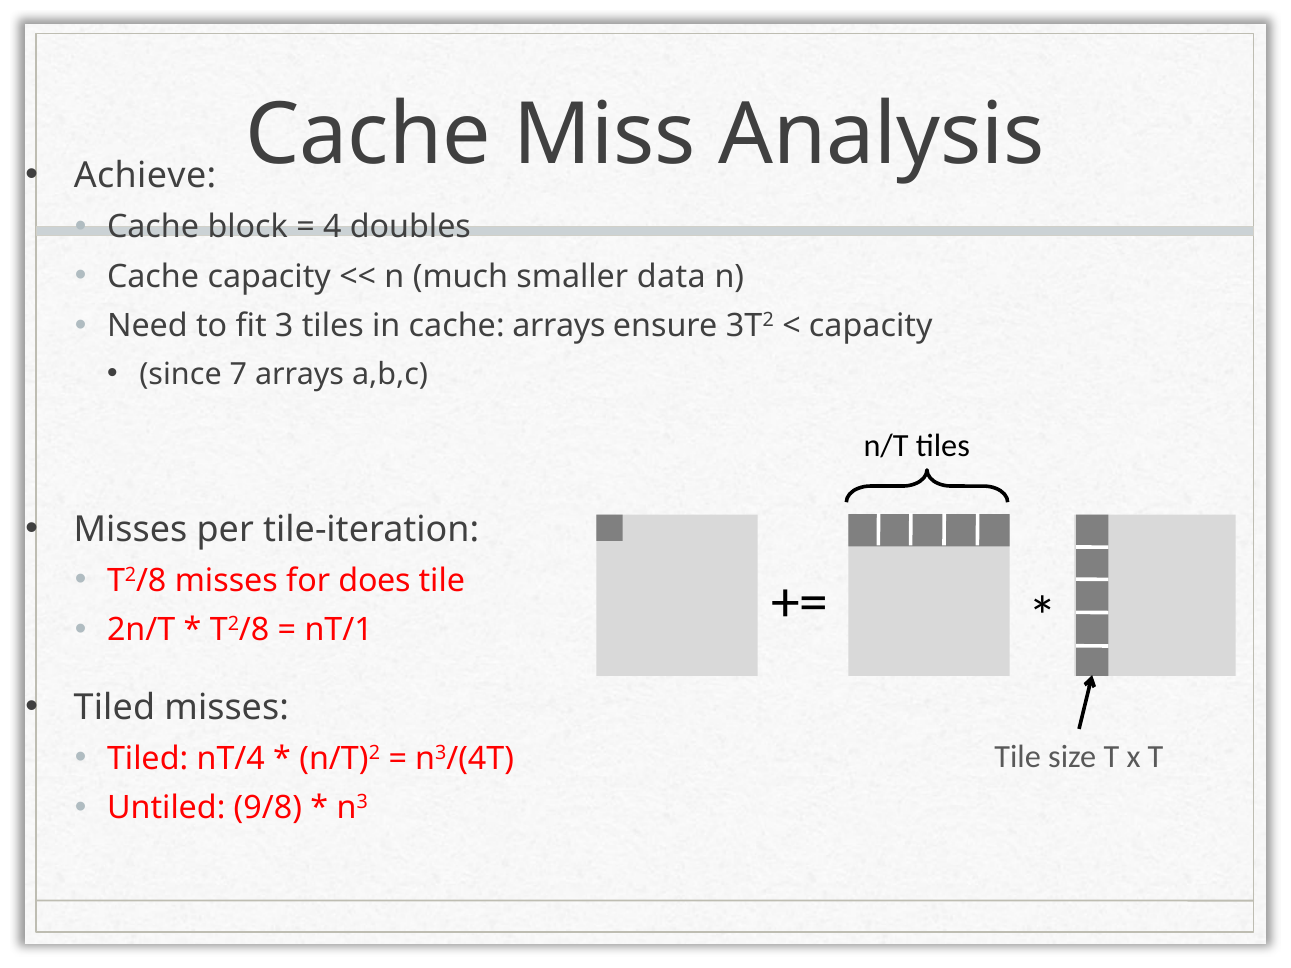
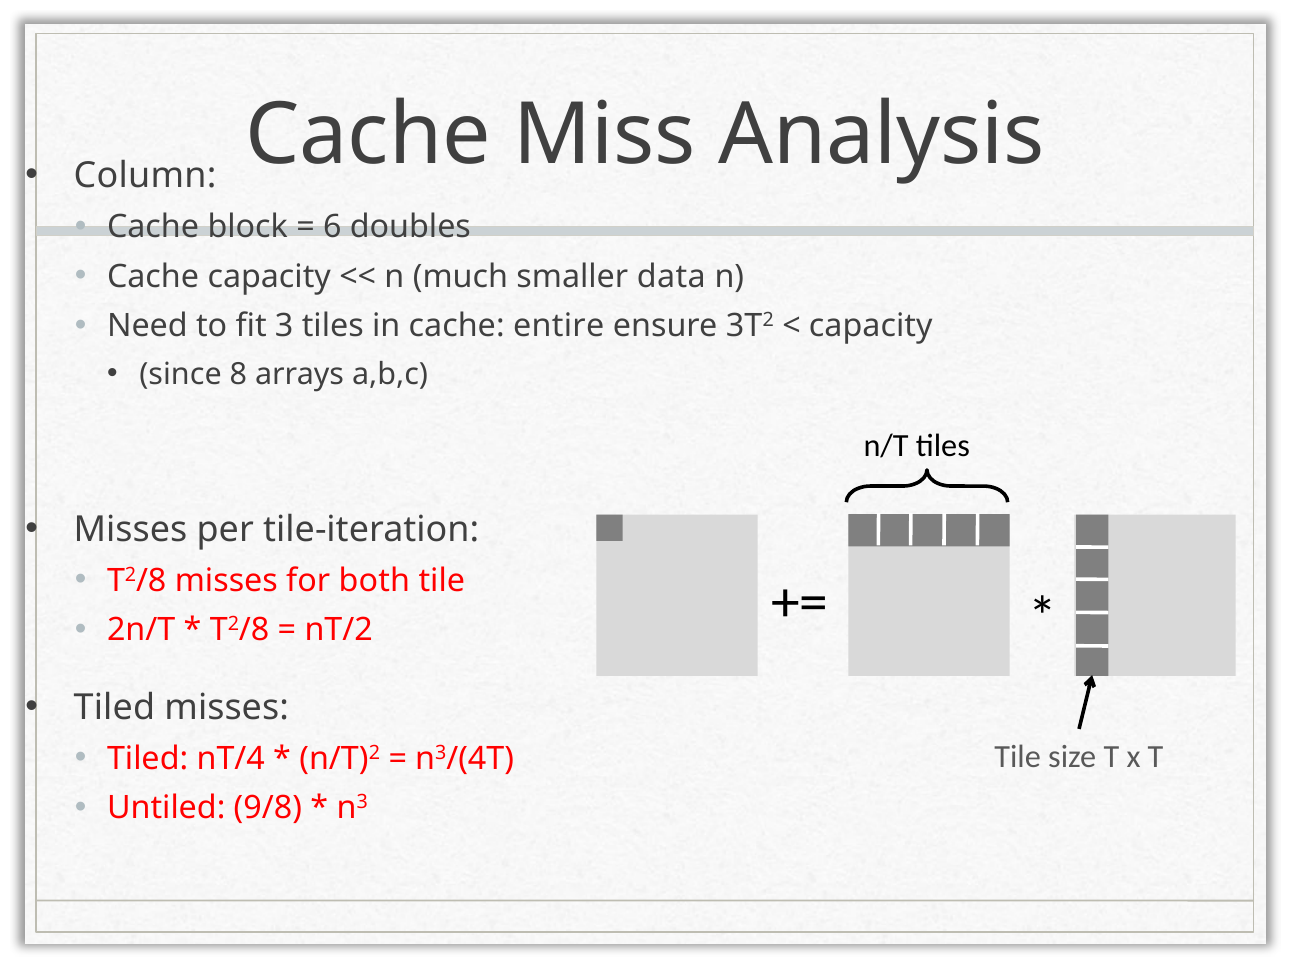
Achieve: Achieve -> Column
4: 4 -> 6
cache arrays: arrays -> entire
7: 7 -> 8
does: does -> both
nT/1: nT/1 -> nT/2
